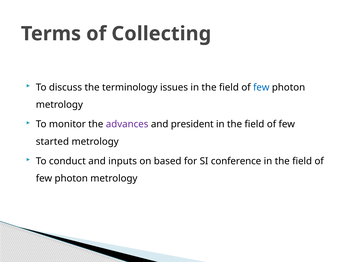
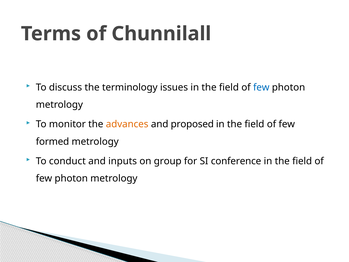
Collecting: Collecting -> Chunnilall
advances colour: purple -> orange
president: president -> proposed
started: started -> formed
based: based -> group
